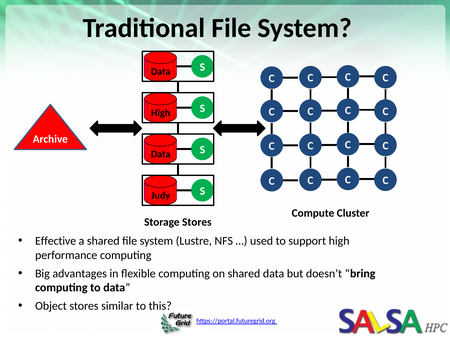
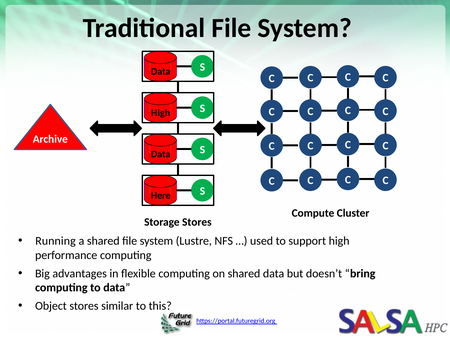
Judy: Judy -> Here
Effective: Effective -> Running
